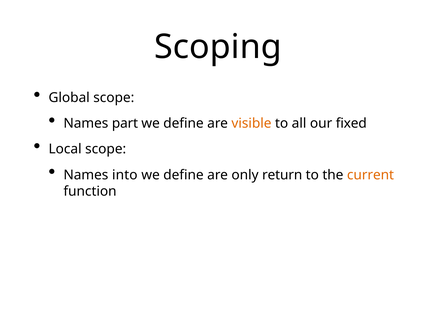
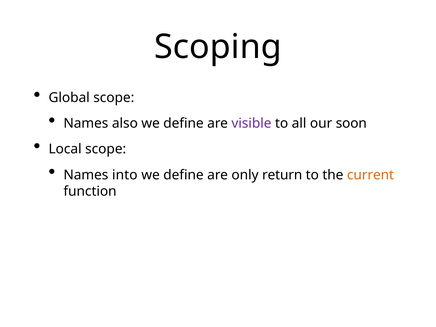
part: part -> also
visible colour: orange -> purple
fixed: fixed -> soon
